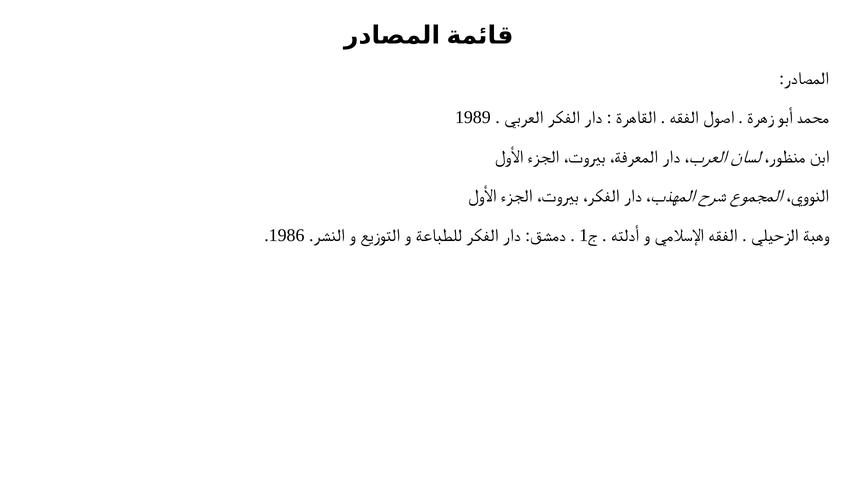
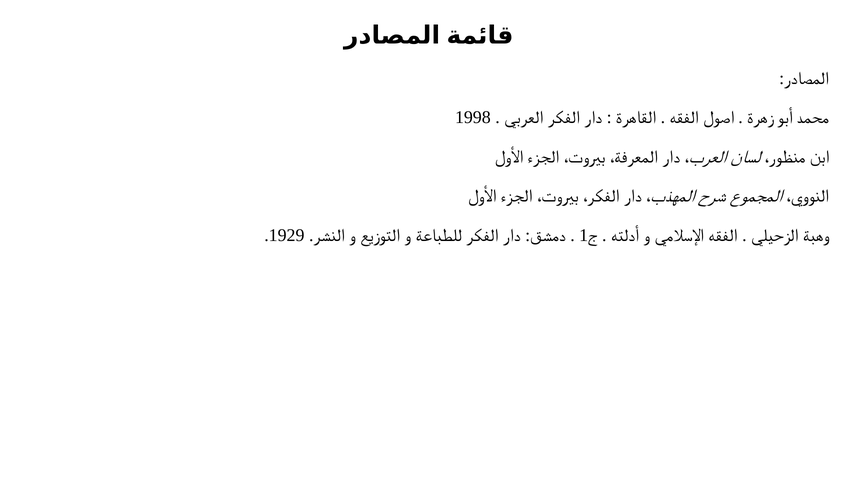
1989: 1989 -> 1998
1986: 1986 -> 1929
